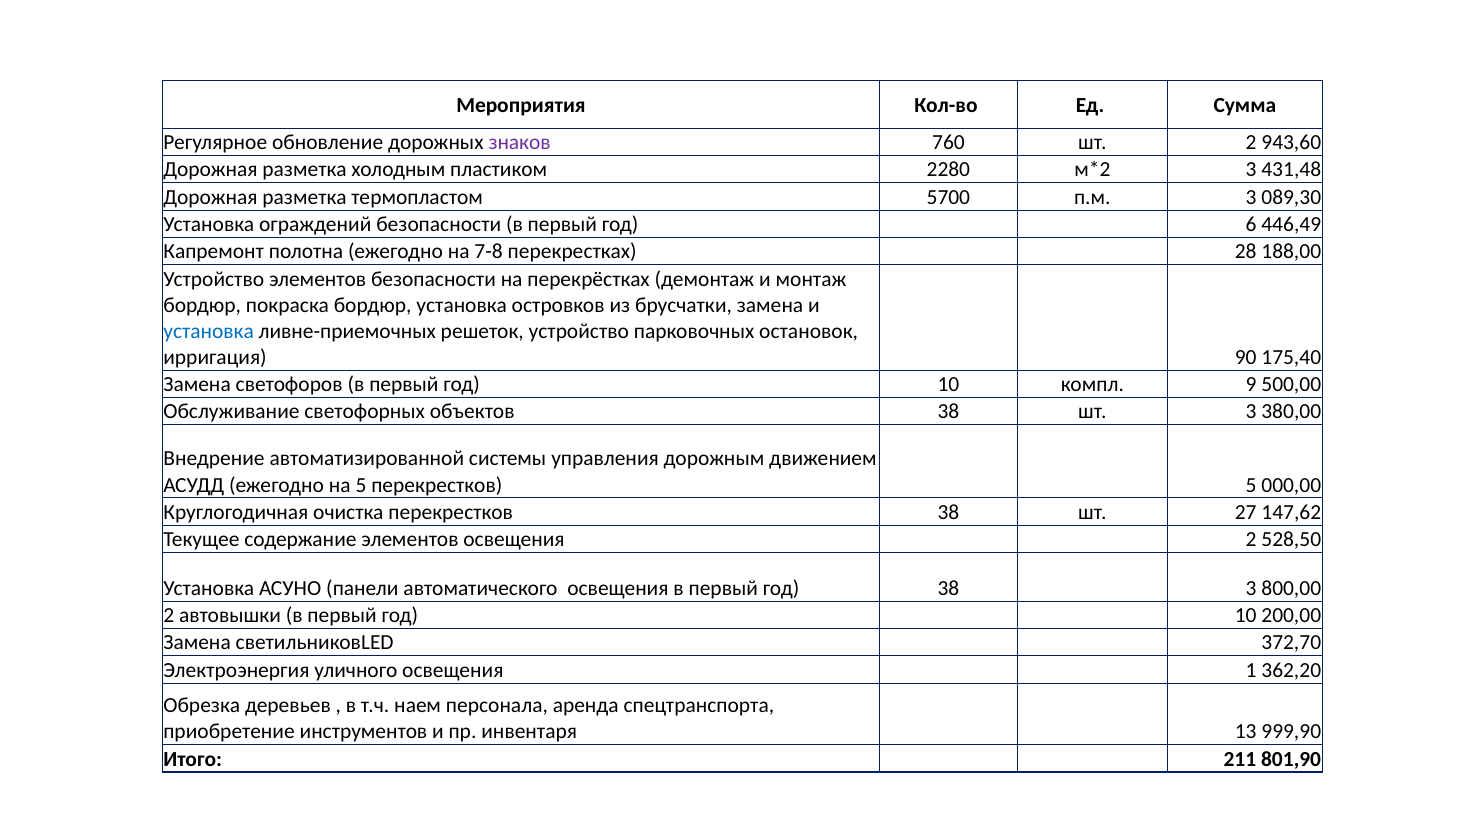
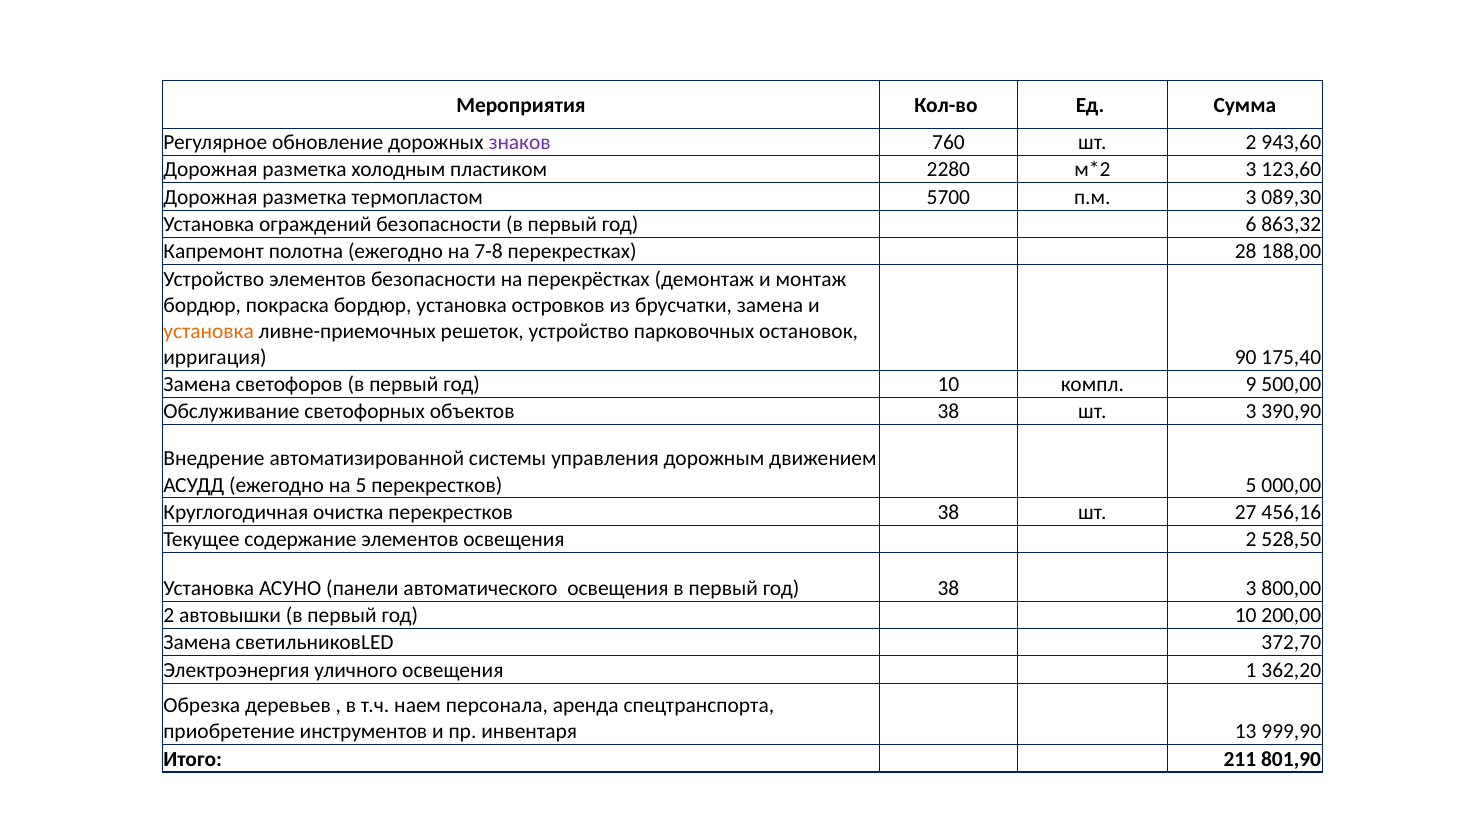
431,48: 431,48 -> 123,60
446,49: 446,49 -> 863,32
установка at (209, 331) colour: blue -> orange
380,00: 380,00 -> 390,90
147,62: 147,62 -> 456,16
